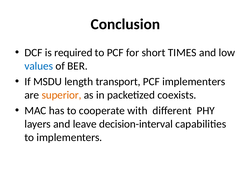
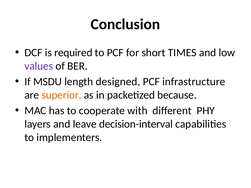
values colour: blue -> purple
transport: transport -> designed
PCF implementers: implementers -> infrastructure
coexists: coexists -> because
